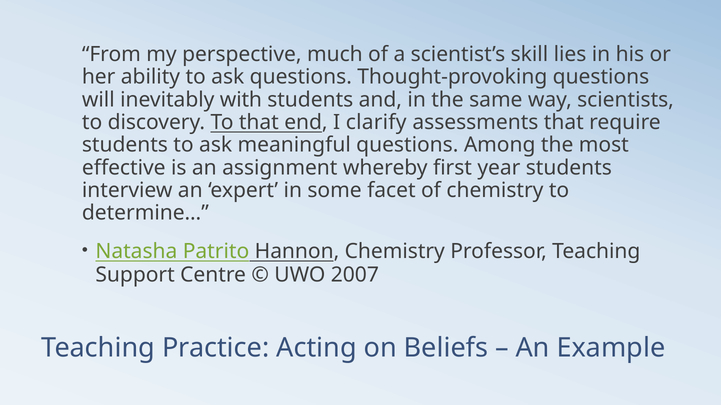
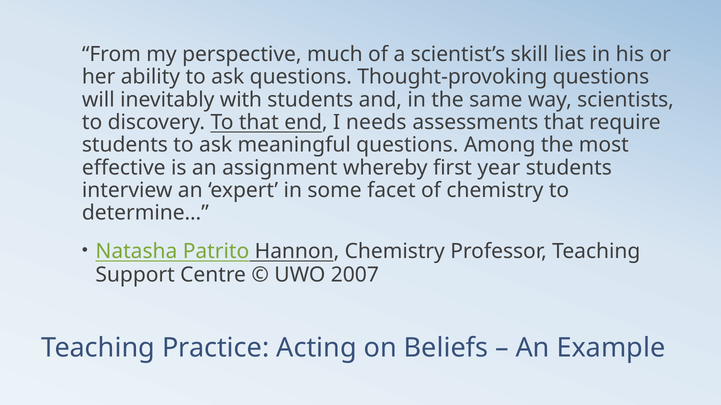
clarify: clarify -> needs
